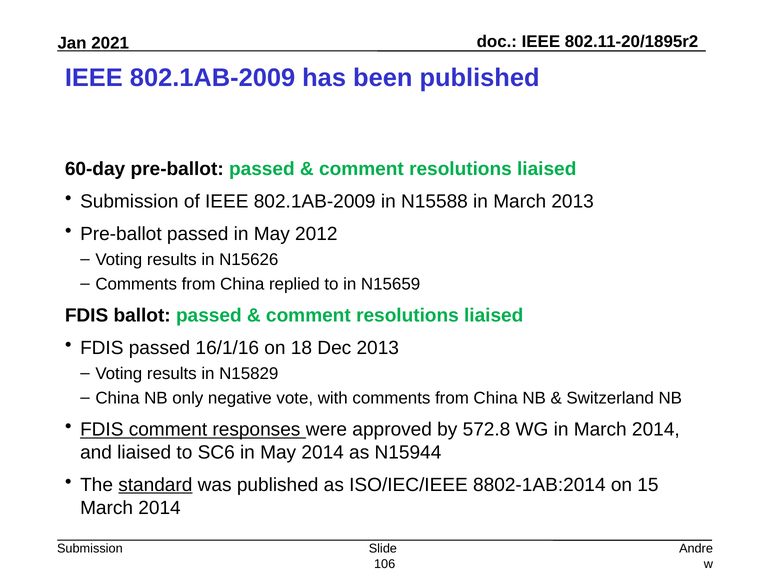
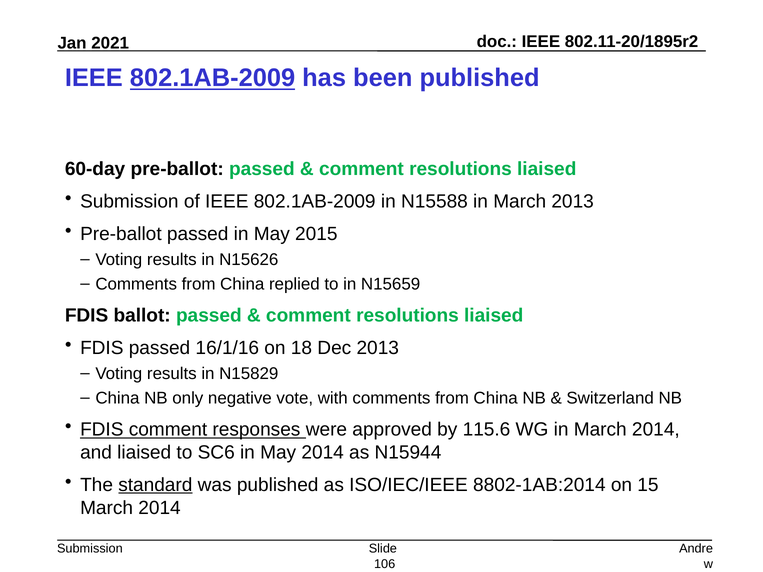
802.1AB-2009 at (213, 78) underline: none -> present
2012: 2012 -> 2015
572.8: 572.8 -> 115.6
